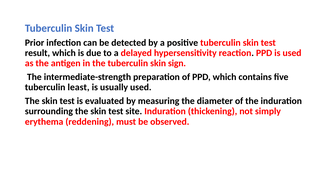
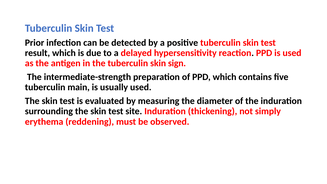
least: least -> main
